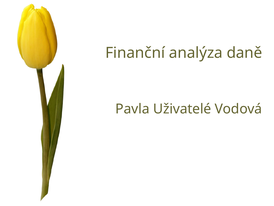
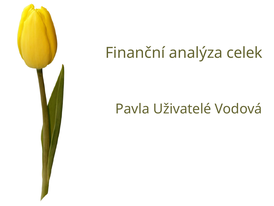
daně: daně -> celek
